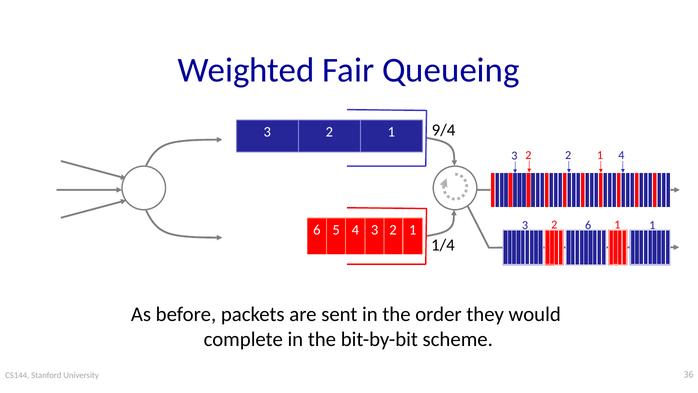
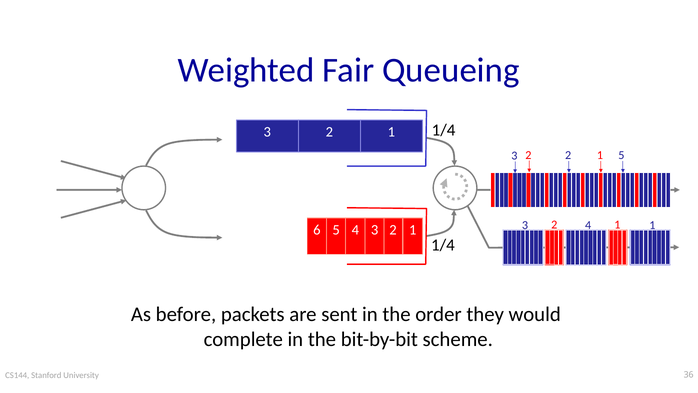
9/4 at (444, 130): 9/4 -> 1/4
2 4: 4 -> 5
6 at (588, 225): 6 -> 4
